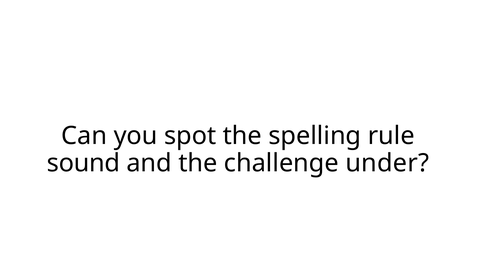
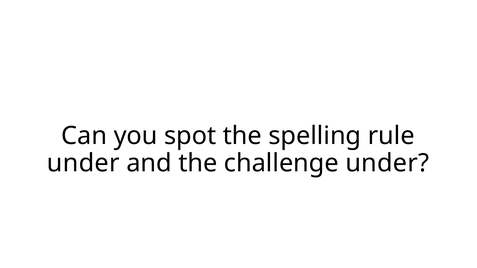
sound at (83, 163): sound -> under
